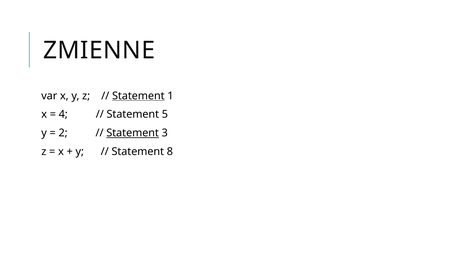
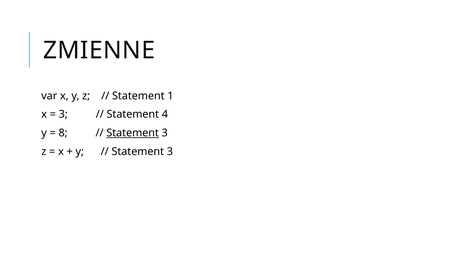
Statement at (138, 96) underline: present -> none
4 at (63, 114): 4 -> 3
5: 5 -> 4
2: 2 -> 8
8 at (170, 151): 8 -> 3
